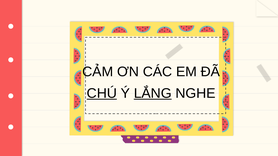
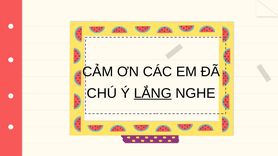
CHÚ underline: present -> none
